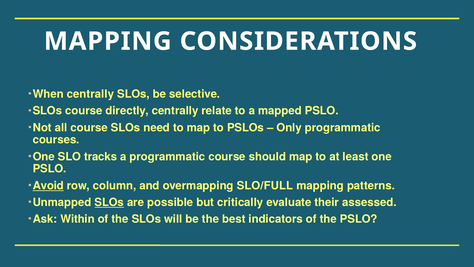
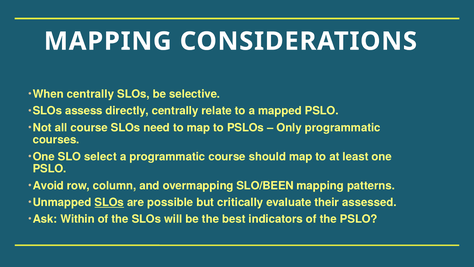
SLOs course: course -> assess
tracks: tracks -> select
Avoid underline: present -> none
SLO/FULL: SLO/FULL -> SLO/BEEN
